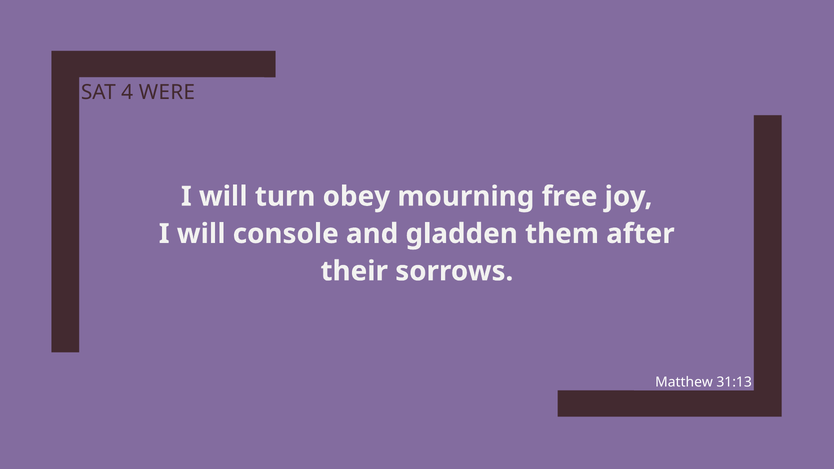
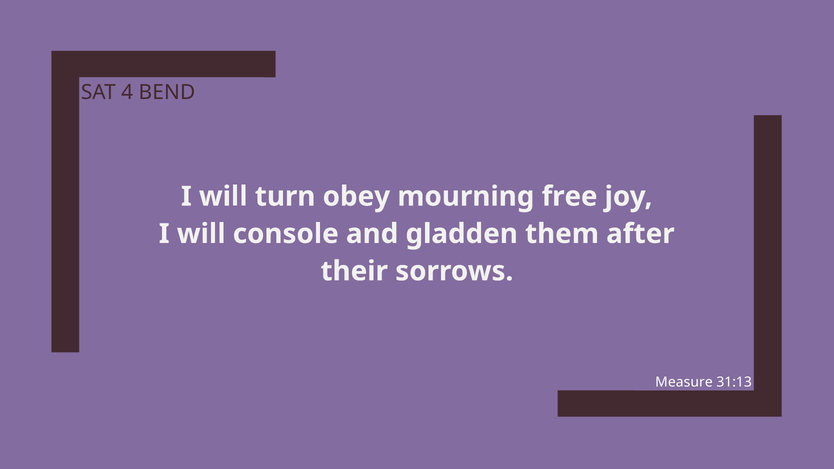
WERE: WERE -> BEND
Matthew: Matthew -> Measure
